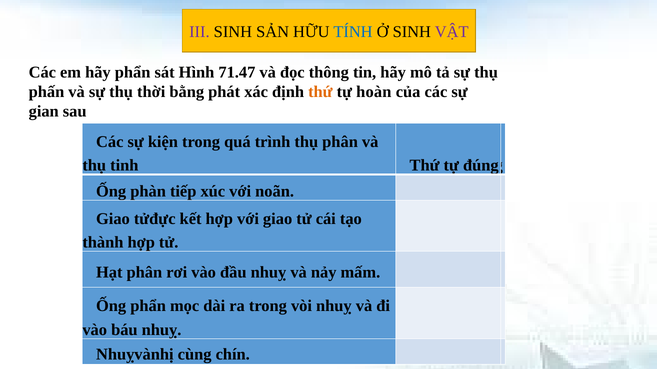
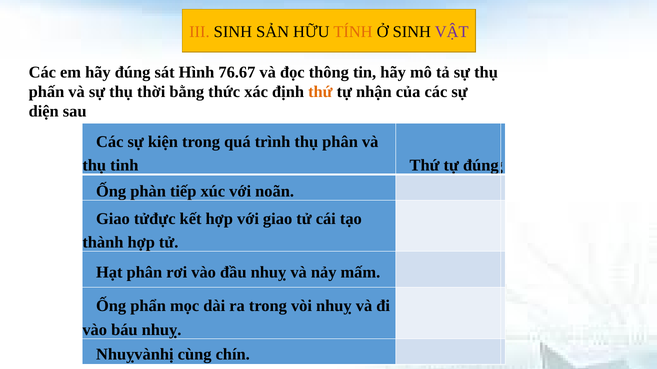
III colour: purple -> orange
TÍNH colour: blue -> orange
hãy phẩn: phẩn -> đúng
71.47: 71.47 -> 76.67
phát: phát -> thức
hoàn: hoàn -> nhận
gian: gian -> diện
